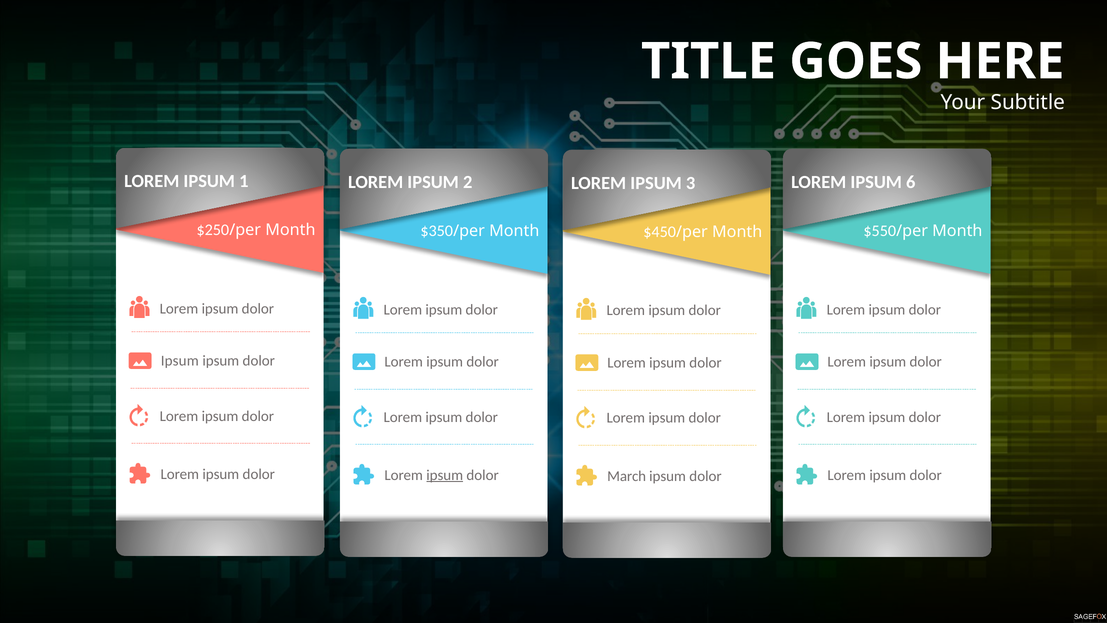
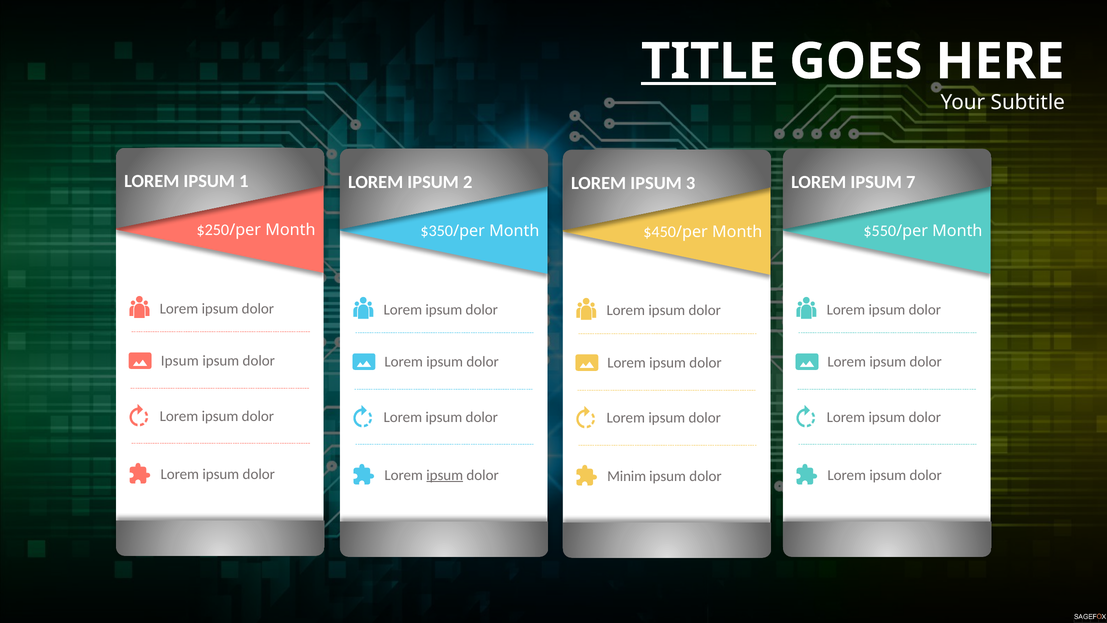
TITLE underline: none -> present
6: 6 -> 7
March: March -> Minim
